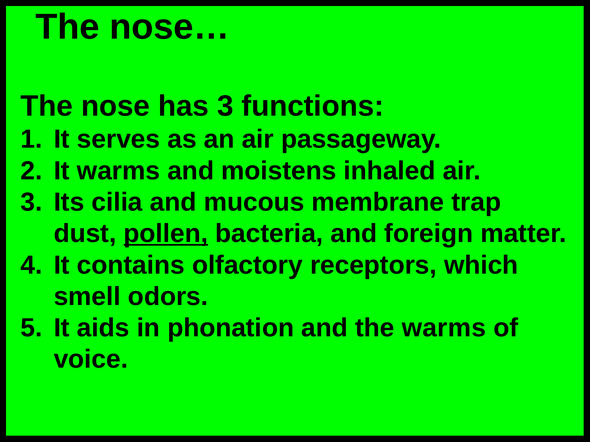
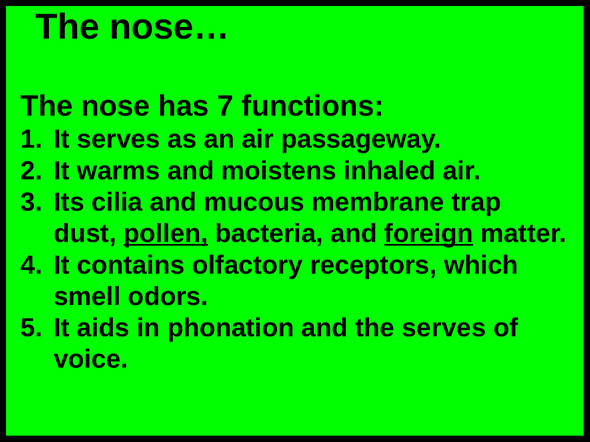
has 3: 3 -> 7
foreign underline: none -> present
the warms: warms -> serves
